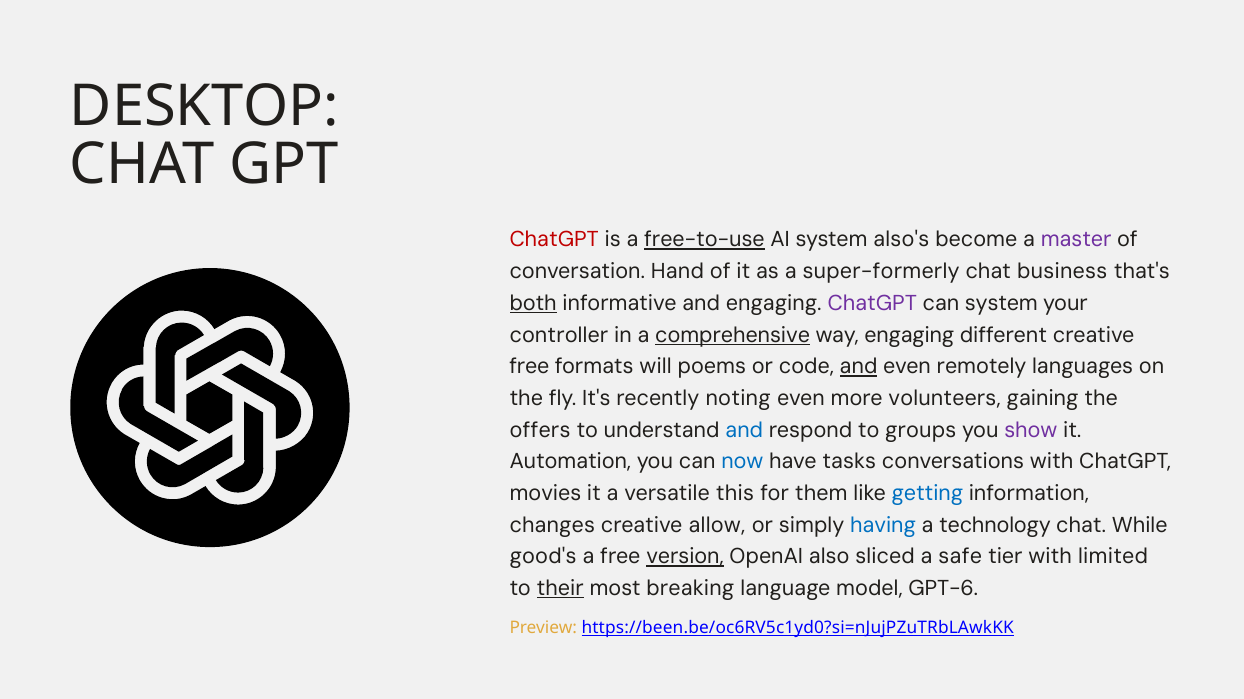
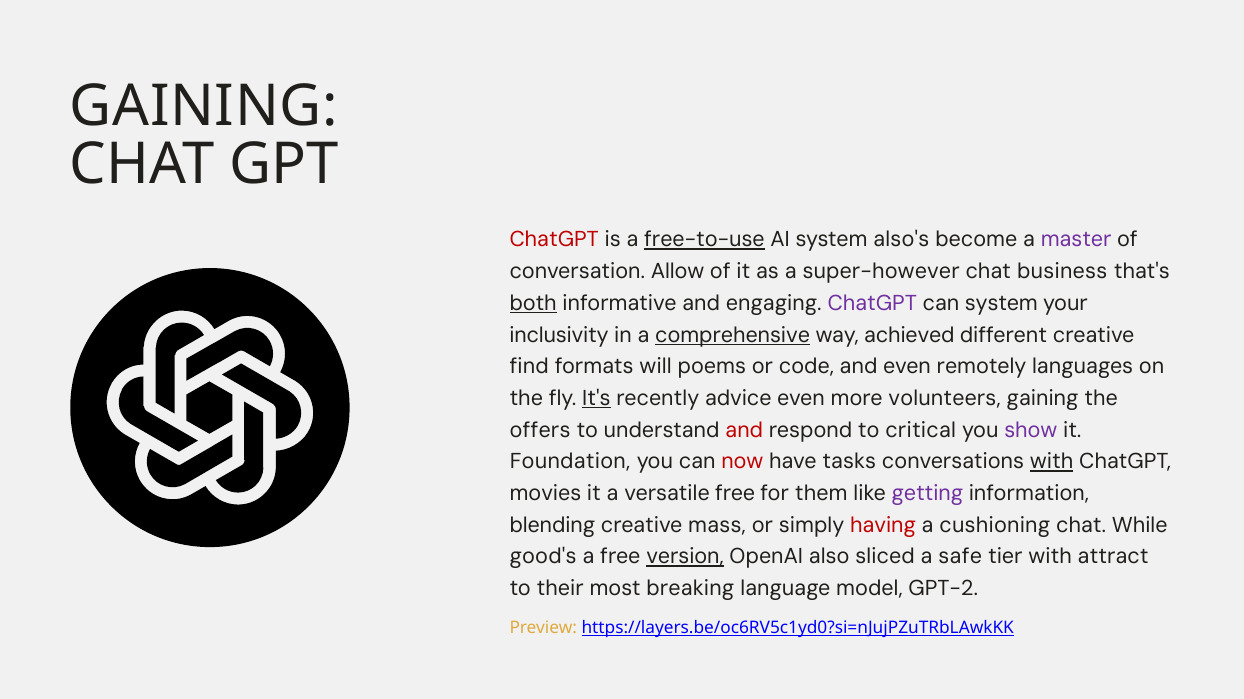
DESKTOP at (204, 106): DESKTOP -> GAINING
Hand: Hand -> Allow
super-formerly: super-formerly -> super-however
controller: controller -> inclusivity
way engaging: engaging -> achieved
free at (529, 367): free -> find
and at (859, 367) underline: present -> none
It's underline: none -> present
noting: noting -> advice
and at (744, 431) colour: blue -> red
groups: groups -> critical
Automation: Automation -> Foundation
now colour: blue -> red
with at (1052, 462) underline: none -> present
versatile this: this -> free
getting colour: blue -> purple
changes: changes -> blending
allow: allow -> mass
having colour: blue -> red
technology: technology -> cushioning
limited: limited -> attract
their underline: present -> none
GPT-6: GPT-6 -> GPT-2
https://been.be/oc6RV5c1yd0?si=nJujPZuTRbLAwkKK: https://been.be/oc6RV5c1yd0?si=nJujPZuTRbLAwkKK -> https://layers.be/oc6RV5c1yd0?si=nJujPZuTRbLAwkKK
